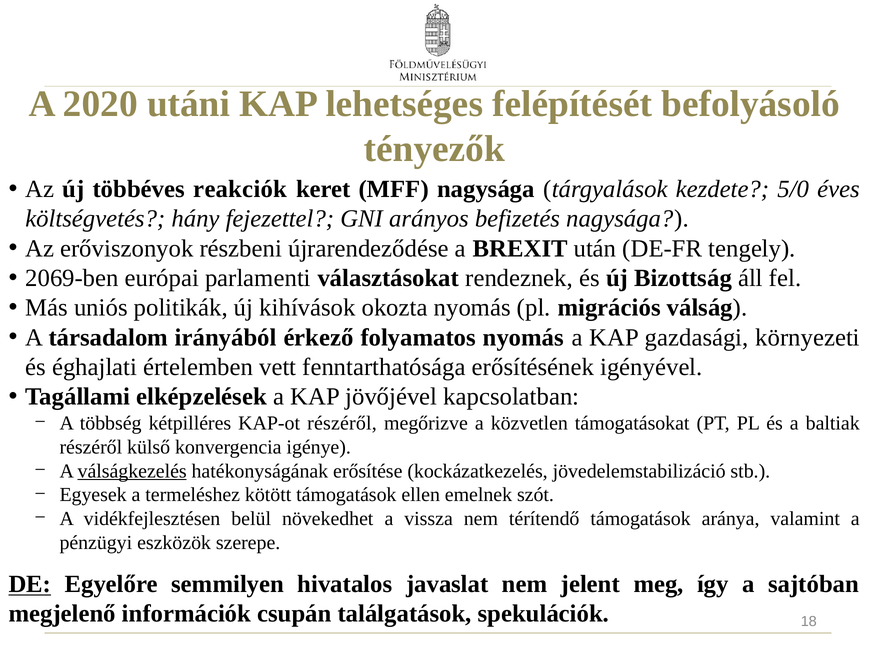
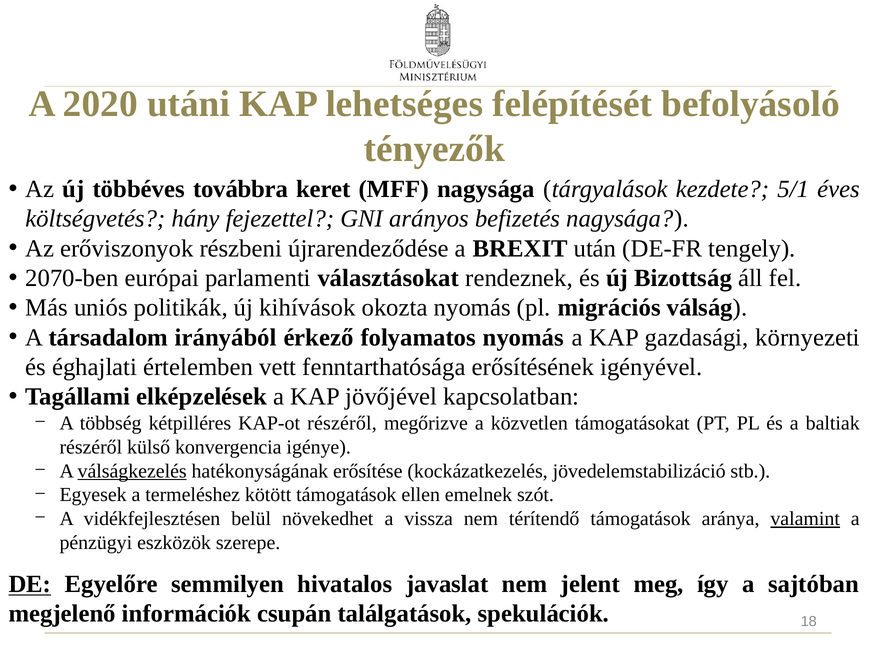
reakciók: reakciók -> továbbra
5/0: 5/0 -> 5/1
2069-ben: 2069-ben -> 2070-ben
valamint underline: none -> present
